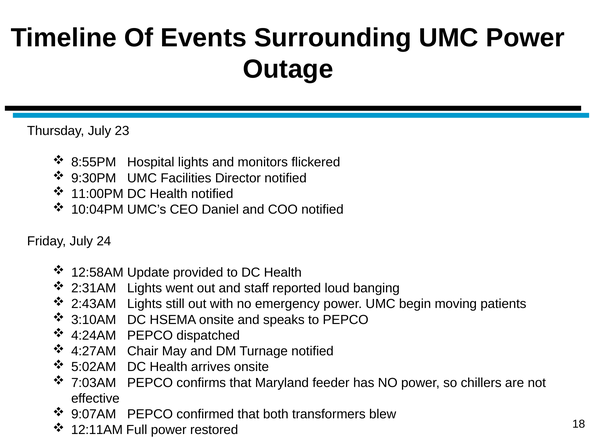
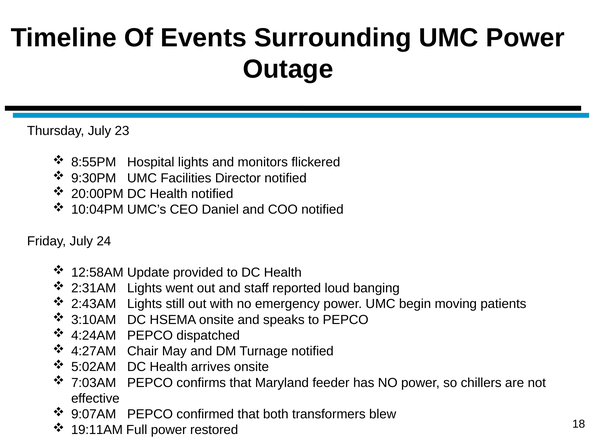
11:00PM: 11:00PM -> 20:00PM
12:11AM: 12:11AM -> 19:11AM
